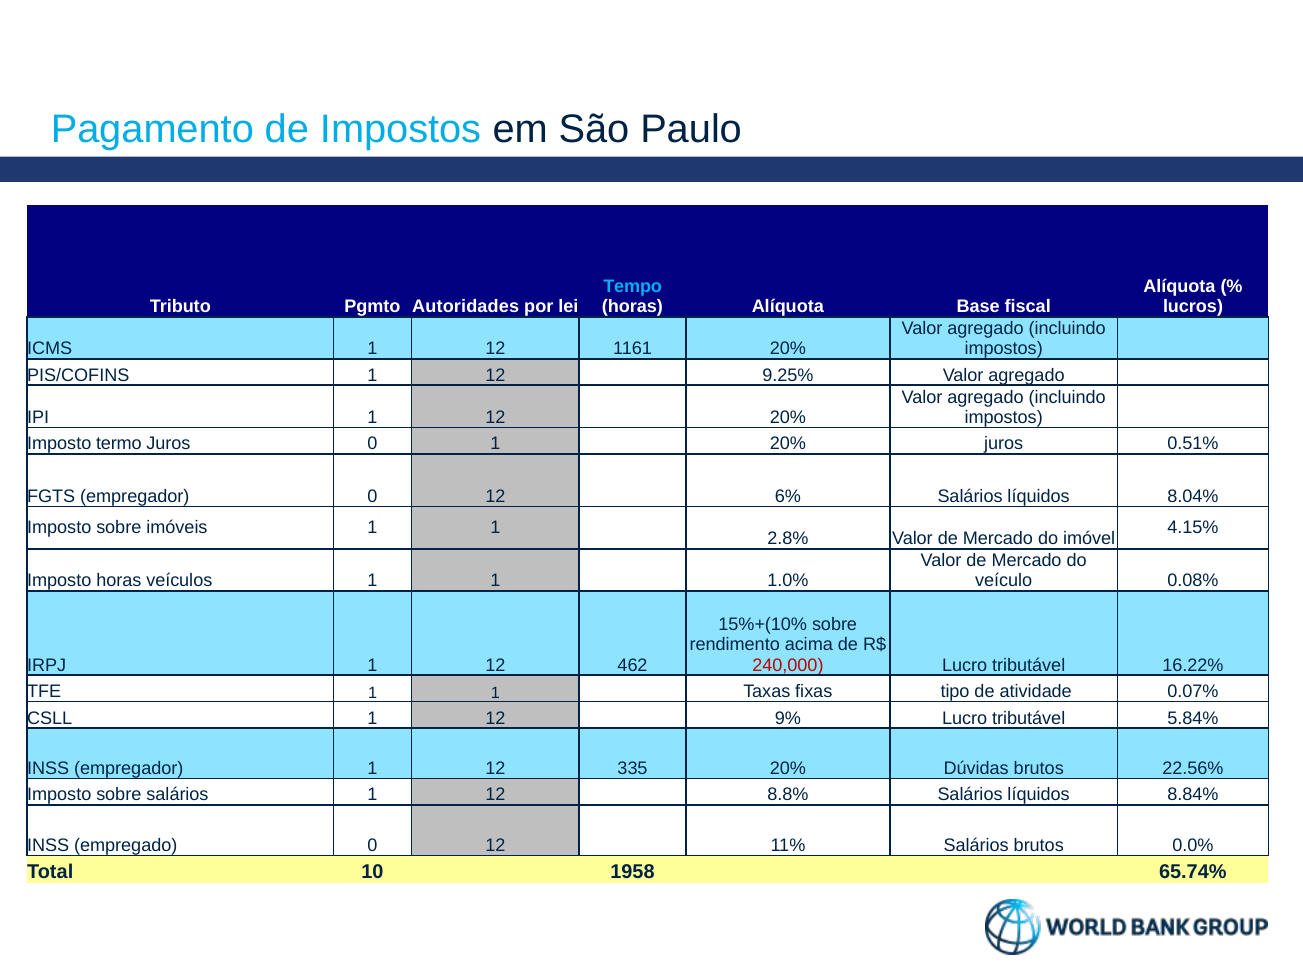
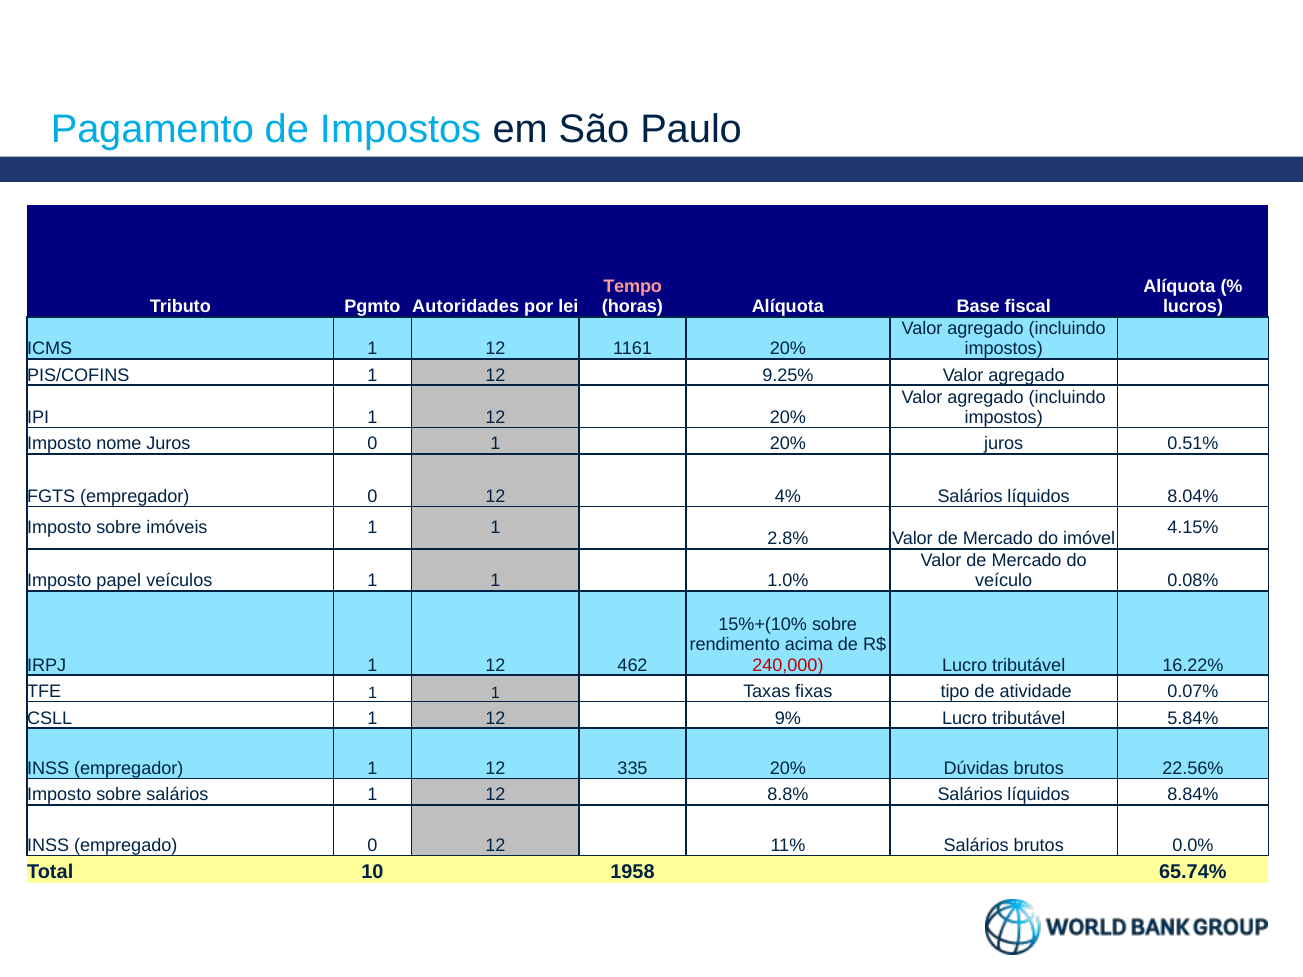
Tempo colour: light blue -> pink
termo: termo -> nome
6%: 6% -> 4%
Imposto horas: horas -> papel
